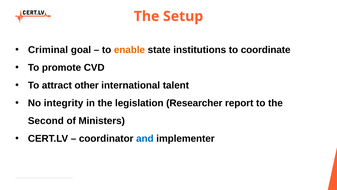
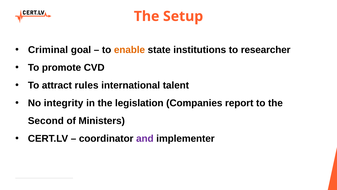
coordinate: coordinate -> researcher
other: other -> rules
Researcher: Researcher -> Companies
and colour: blue -> purple
